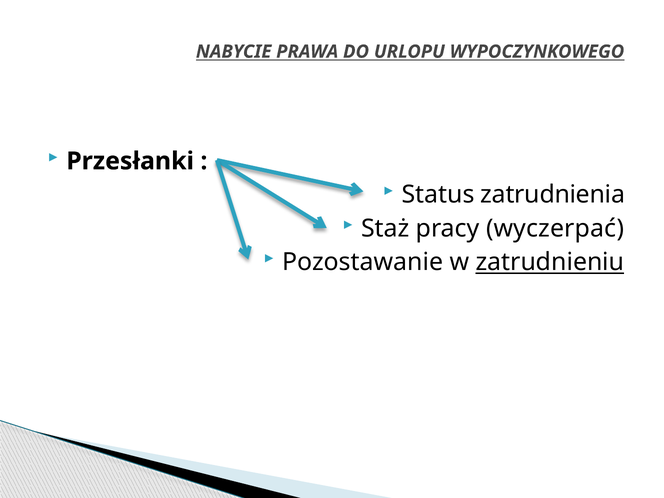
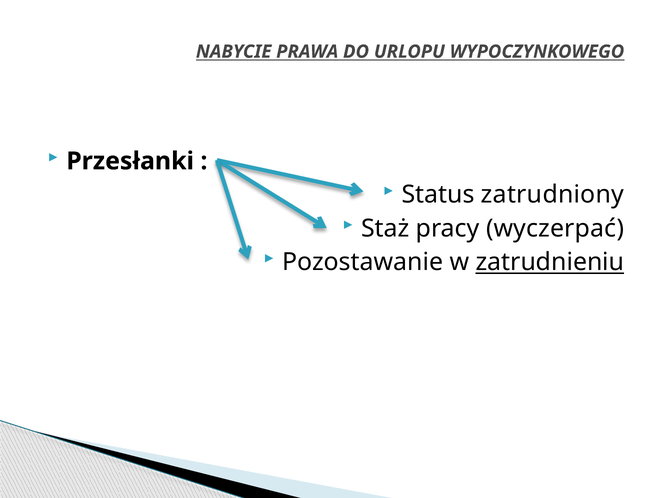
zatrudnienia: zatrudnienia -> zatrudniony
